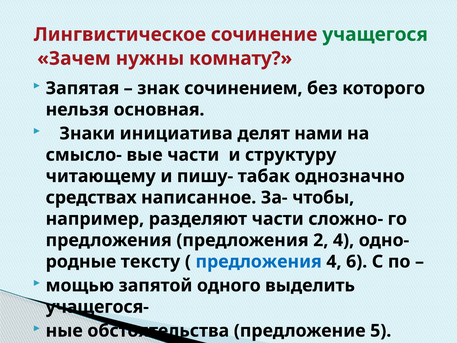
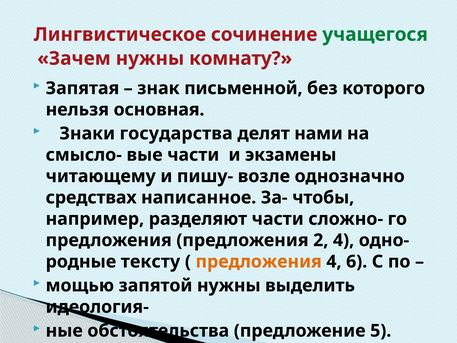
сочинением: сочинением -> письменной
инициатива: инициатива -> государства
структуру: структуру -> экзамены
табак: табак -> возле
предложения at (259, 261) colour: blue -> orange
запятой одного: одного -> нужны
учащегося-: учащегося- -> идеология-
